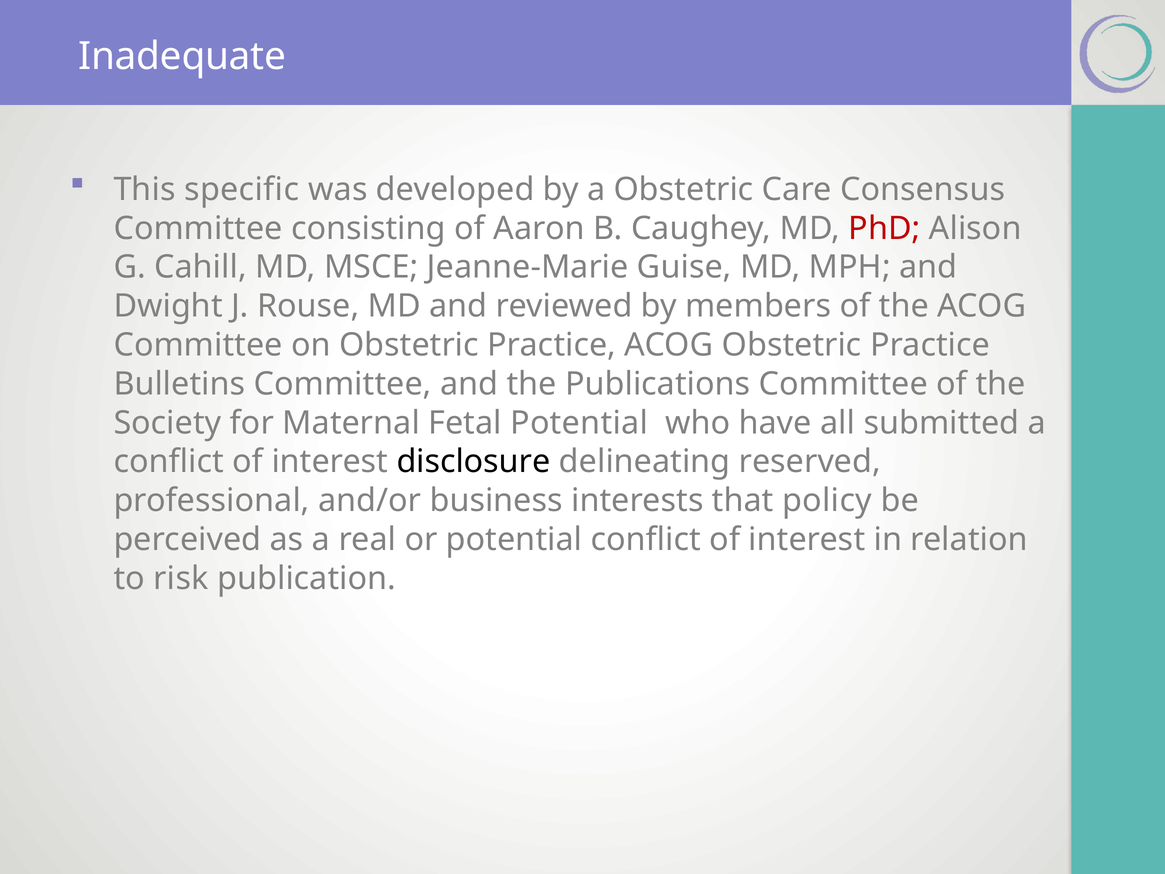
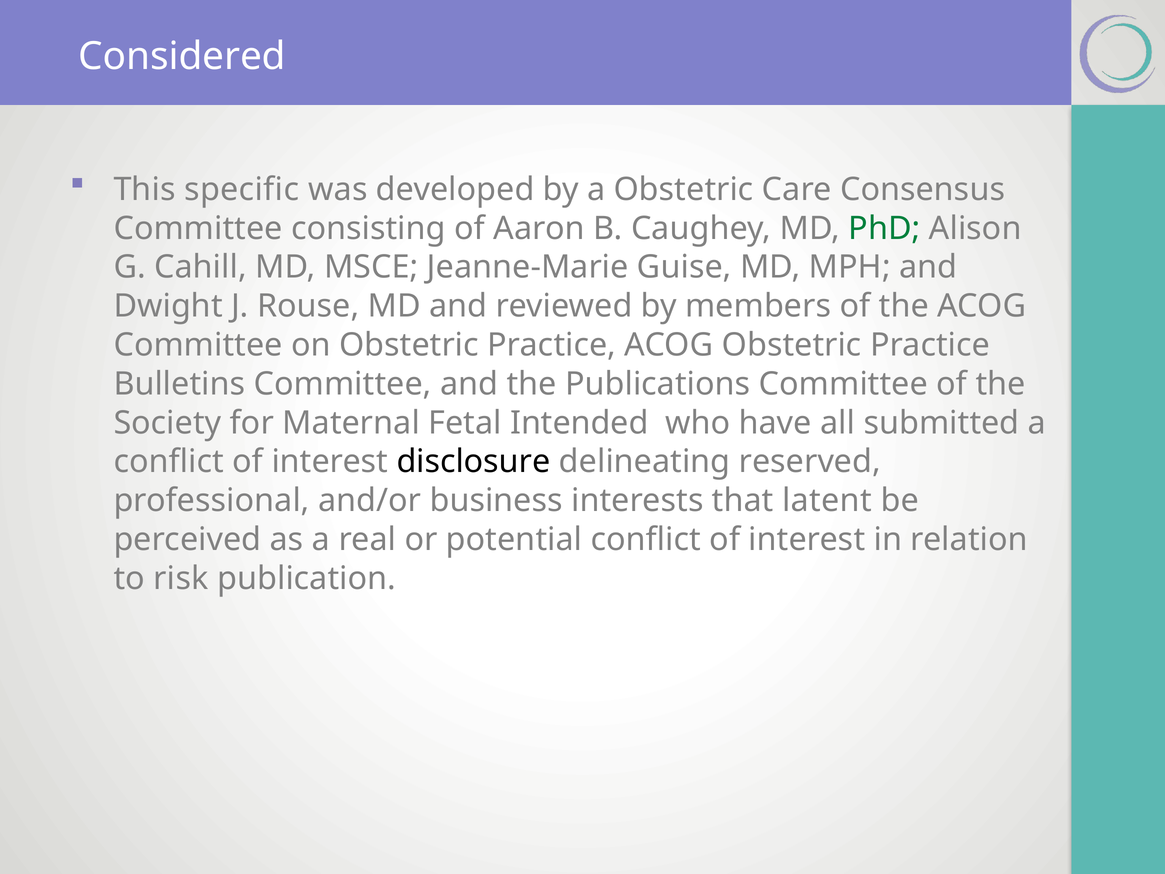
Inadequate: Inadequate -> Considered
PhD colour: red -> green
Fetal Potential: Potential -> Intended
policy: policy -> latent
